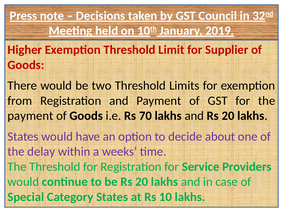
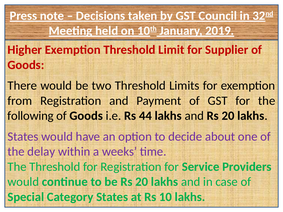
payment at (30, 116): payment -> following
70: 70 -> 44
